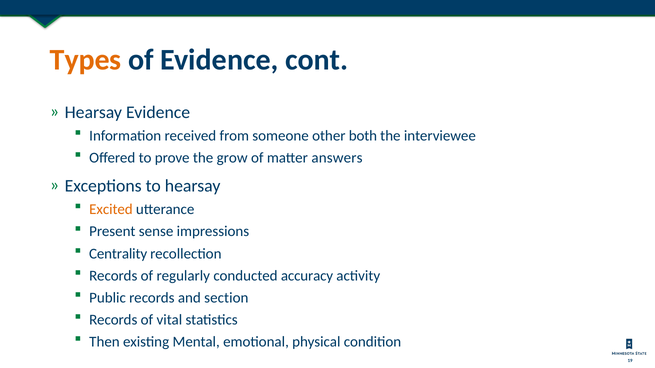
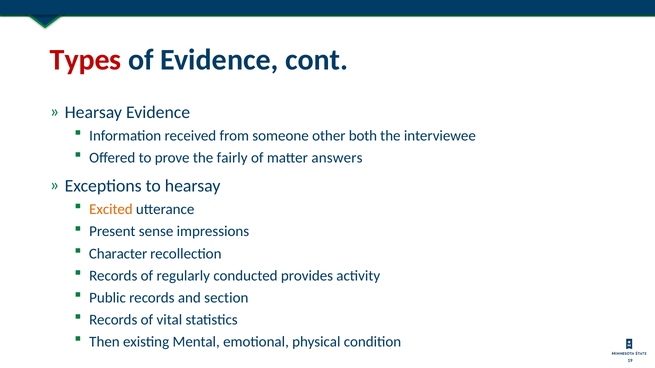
Types colour: orange -> red
grow: grow -> fairly
Centrality: Centrality -> Character
accuracy: accuracy -> provides
